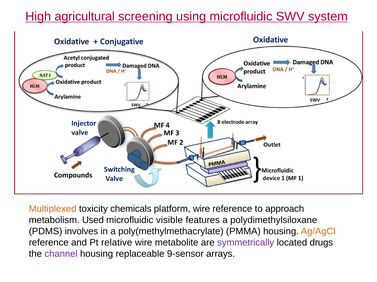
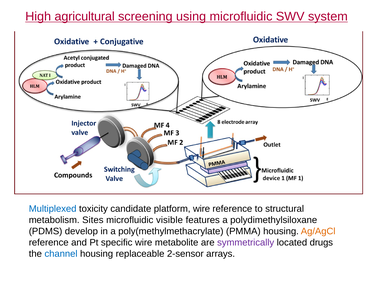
Multiplexed colour: orange -> blue
chemicals: chemicals -> candidate
approach: approach -> structural
Used: Used -> Sites
involves: involves -> develop
relative: relative -> specific
channel colour: purple -> blue
9-sensor: 9-sensor -> 2-sensor
